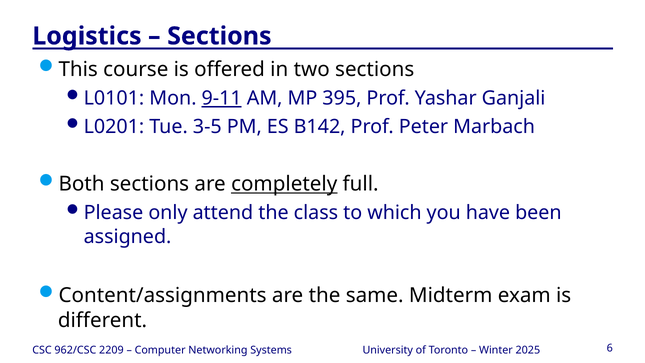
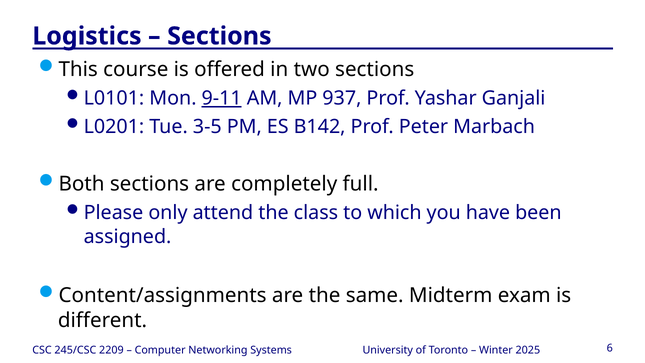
395: 395 -> 937
completely underline: present -> none
962/CSC: 962/CSC -> 245/CSC
